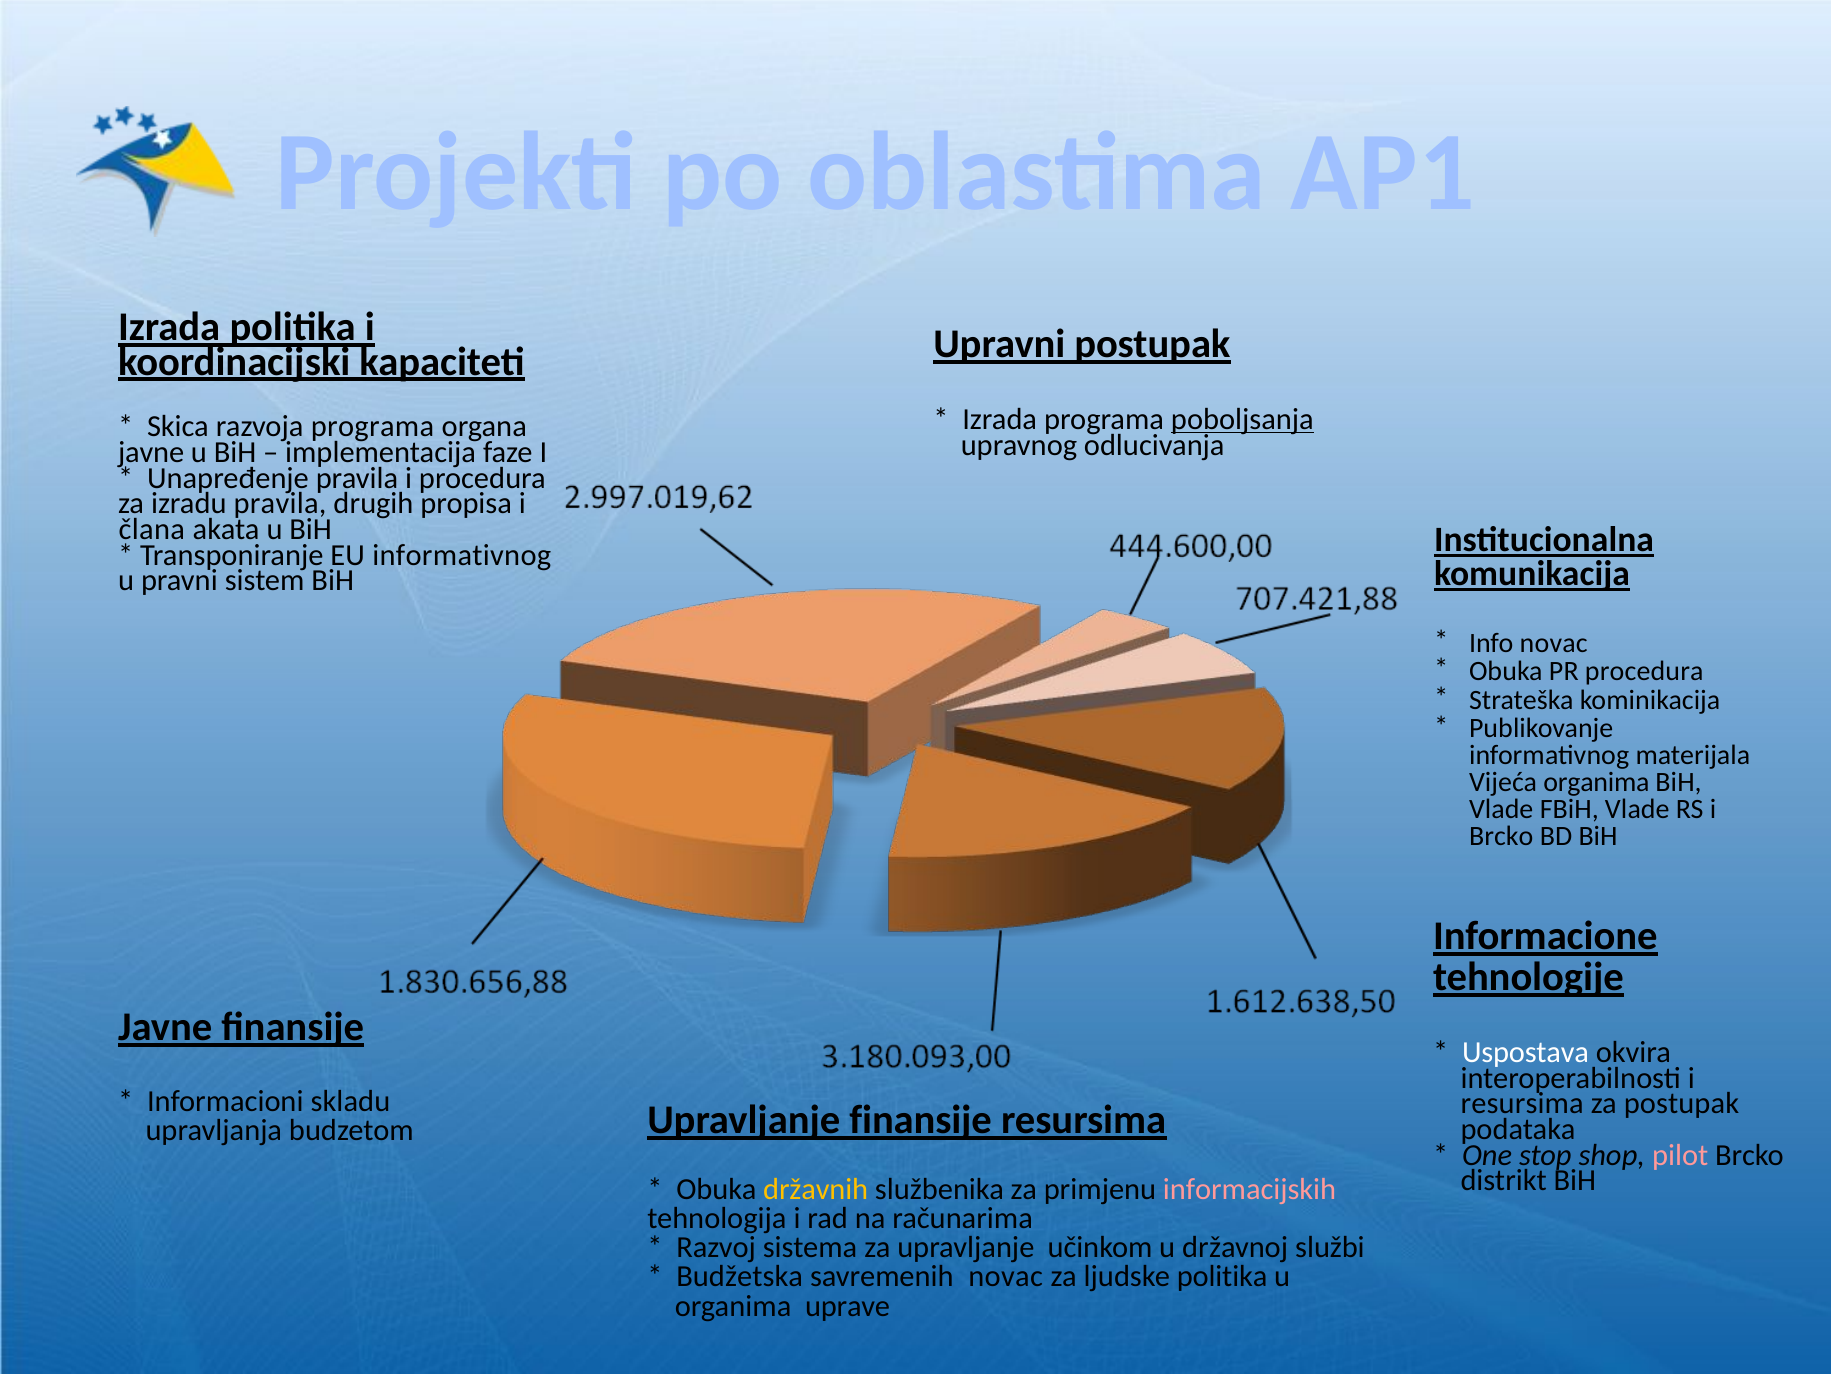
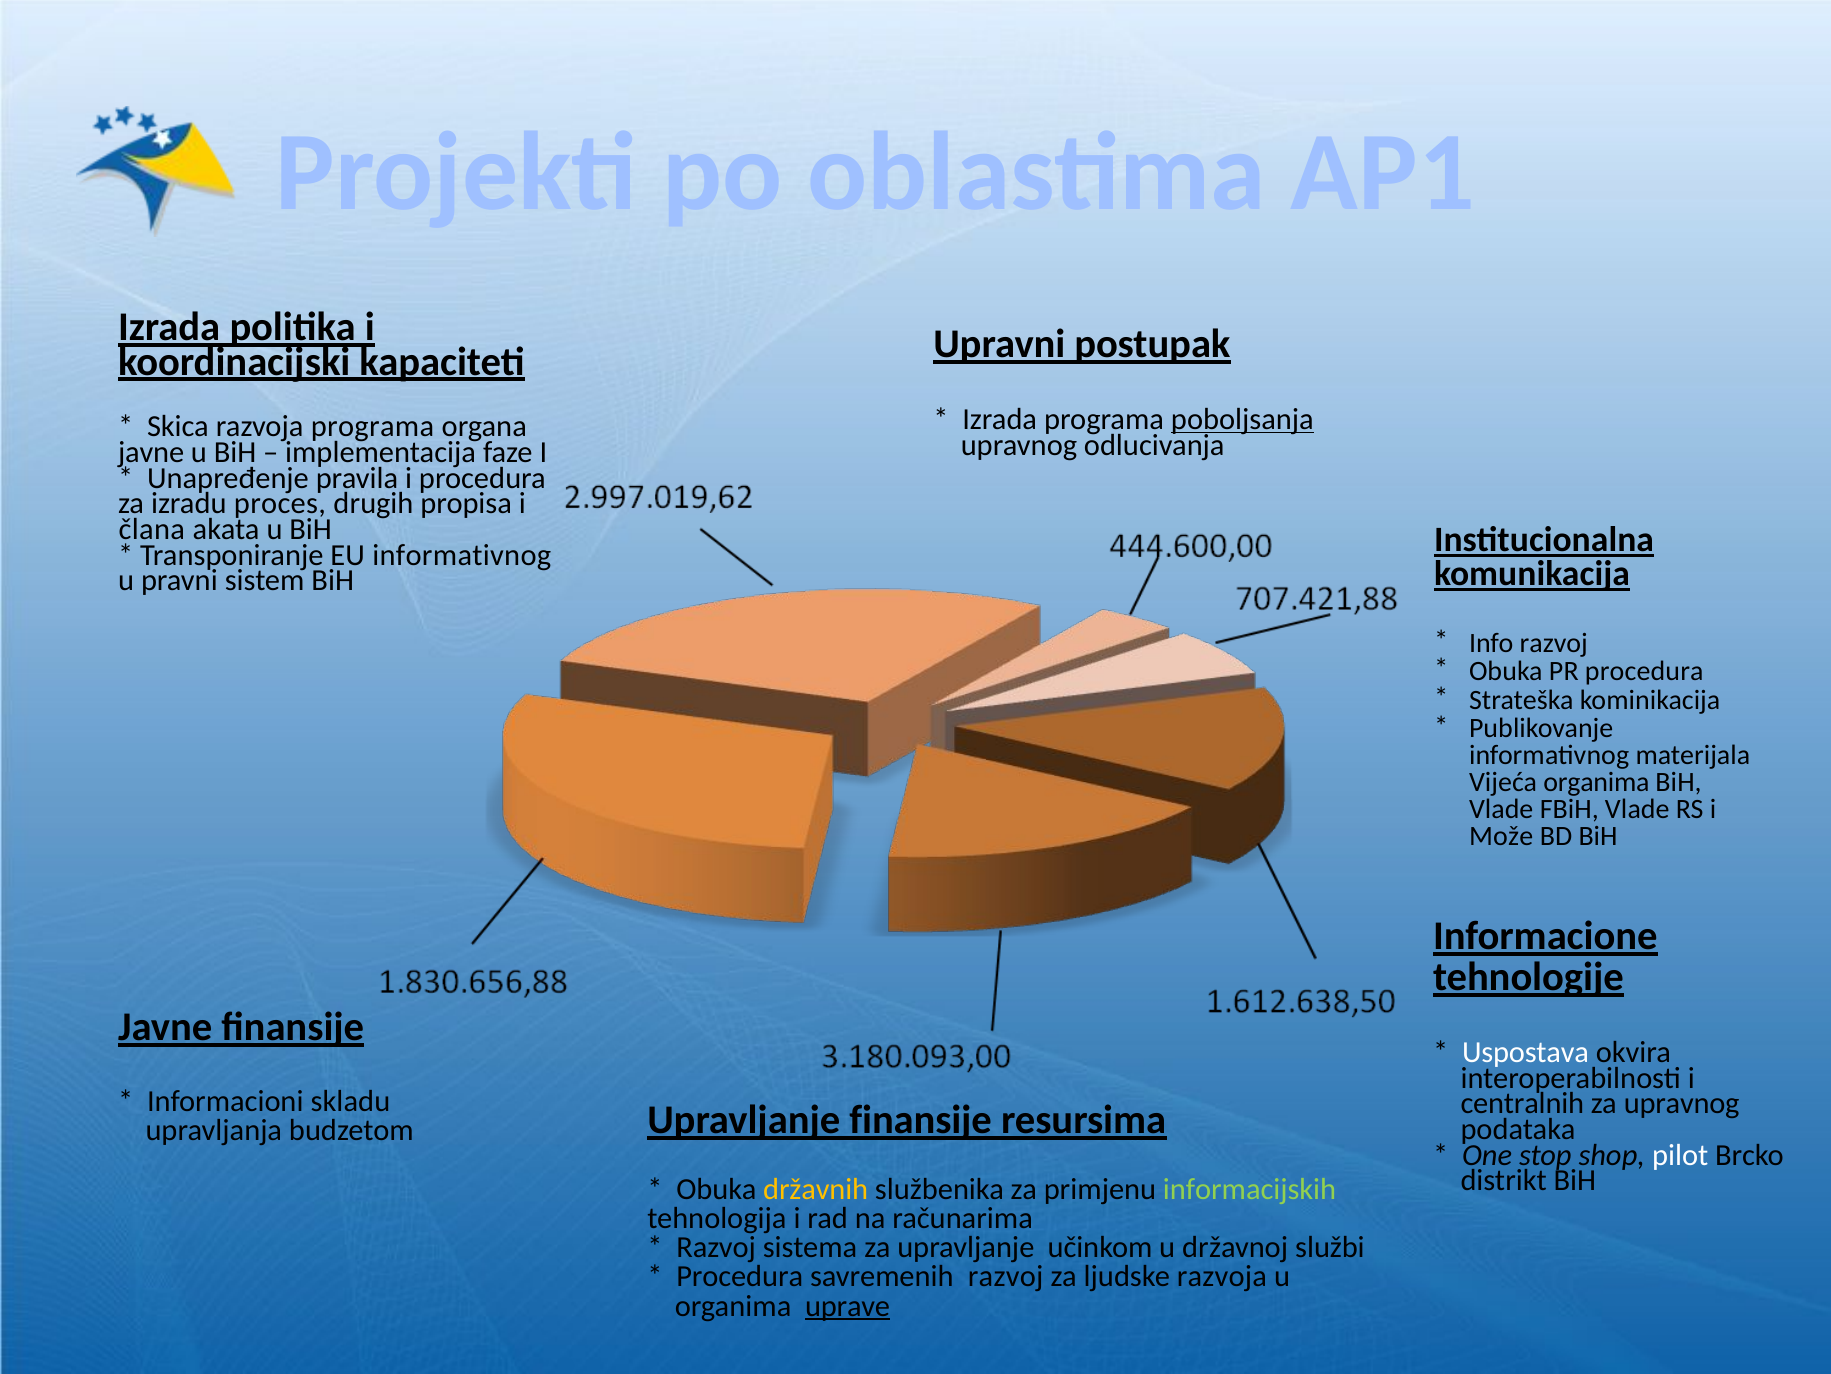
izradu pravila: pravila -> proces
Info novac: novac -> razvoj
Brcko at (1501, 836): Brcko -> Može
resursima at (1522, 1103): resursima -> centralnih
za postupak: postupak -> upravnog
pilot colour: pink -> white
informacijskih colour: pink -> light green
Budžetska at (740, 1276): Budžetska -> Procedura
savremenih novac: novac -> razvoj
ljudske politika: politika -> razvoja
uprave underline: none -> present
